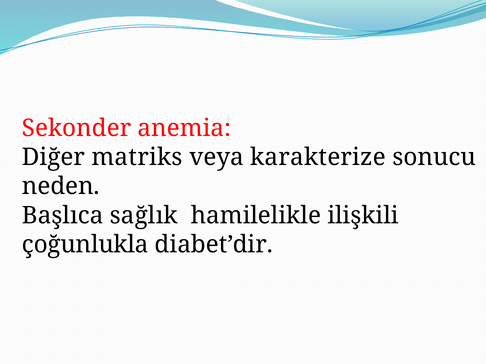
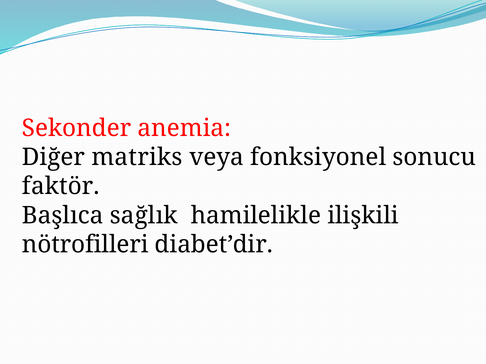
karakterize: karakterize -> fonksiyonel
neden: neden -> faktör
çoğunlukla: çoğunlukla -> nötrofilleri
